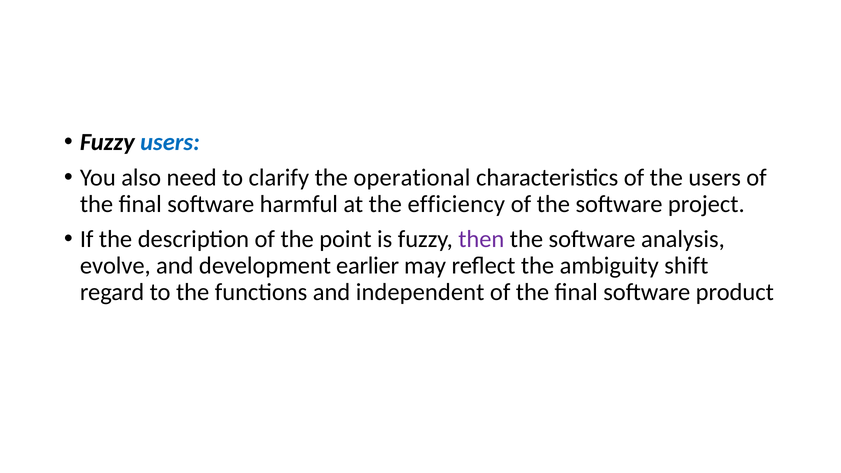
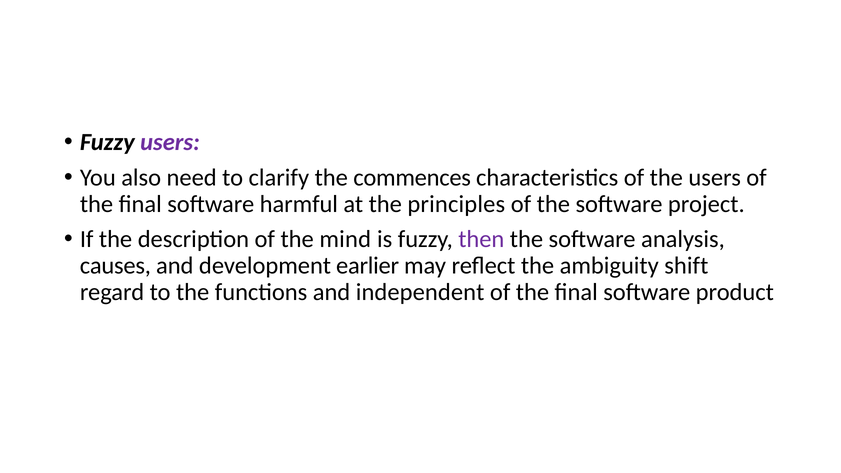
users at (170, 142) colour: blue -> purple
operational: operational -> commences
efficiency: efficiency -> principles
point: point -> mind
evolve: evolve -> causes
